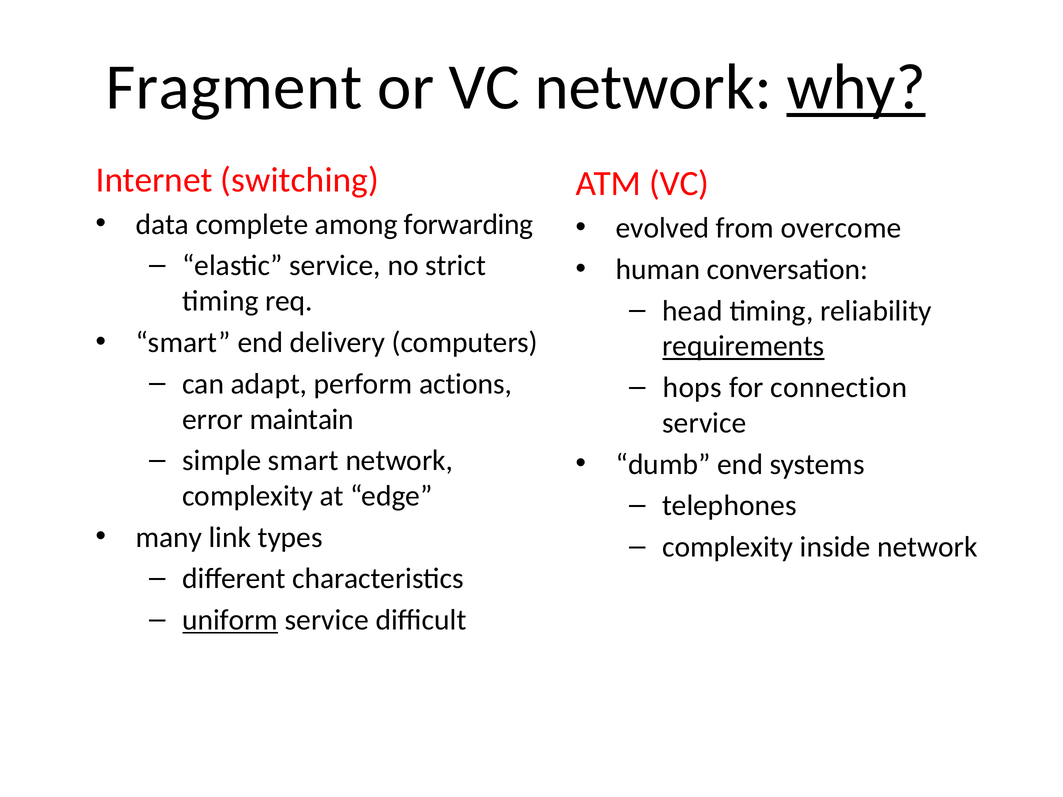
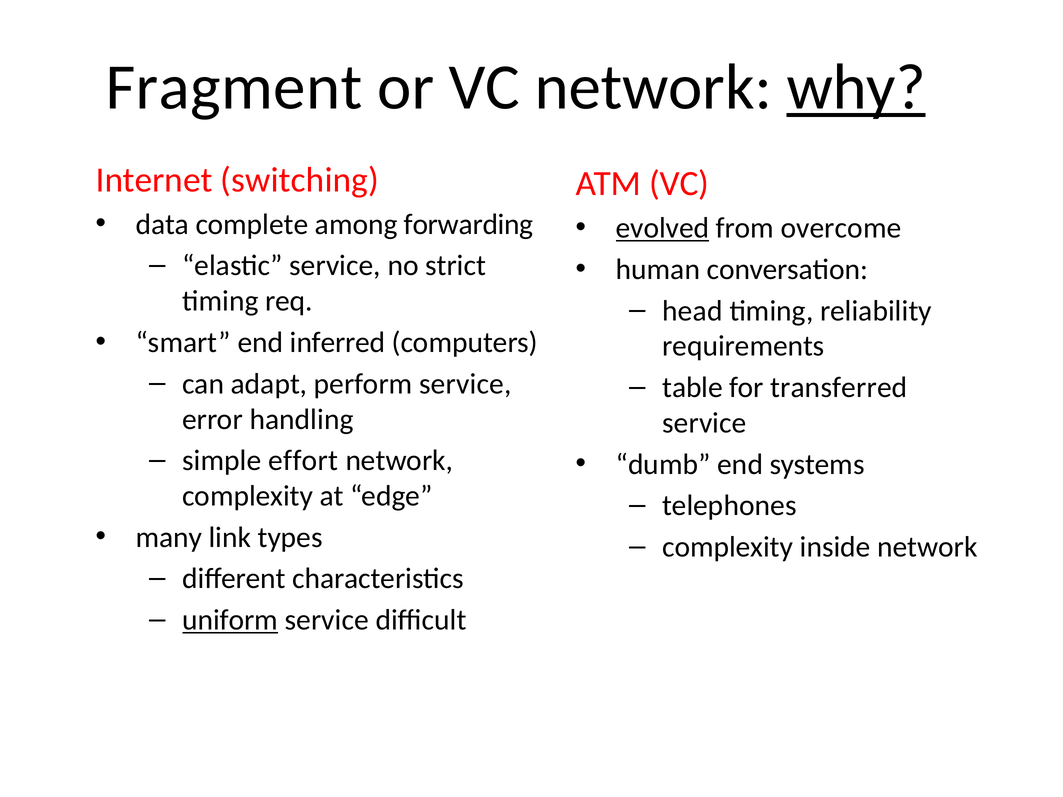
evolved underline: none -> present
delivery: delivery -> inferred
requirements underline: present -> none
perform actions: actions -> service
hops: hops -> table
connection: connection -> transferred
maintain: maintain -> handling
simple smart: smart -> effort
